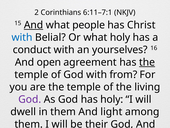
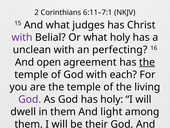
And at (34, 25) underline: present -> none
what people: people -> judges
with at (22, 37) colour: blue -> purple
conduct: conduct -> unclean
yourselves: yourselves -> perfecting
from: from -> each
